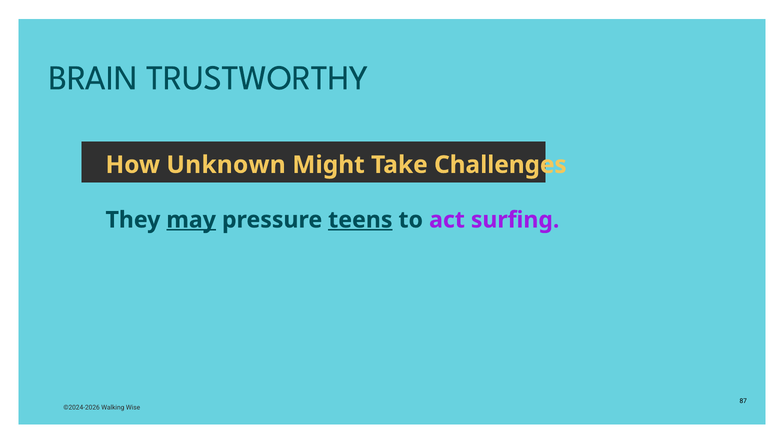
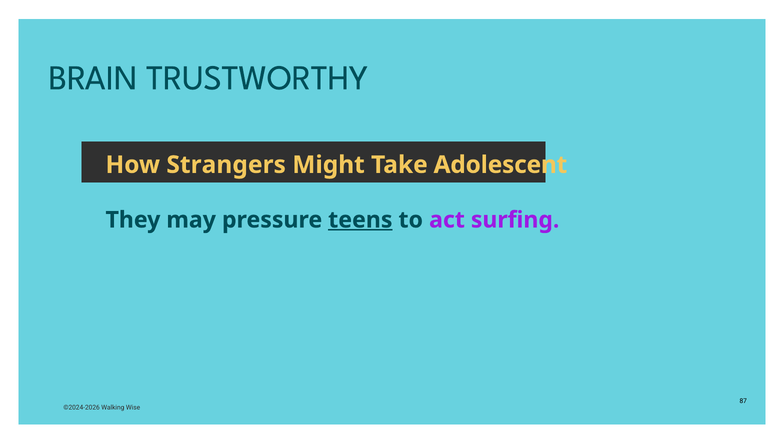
Unknown: Unknown -> Strangers
Challenges: Challenges -> Adolescent
may underline: present -> none
